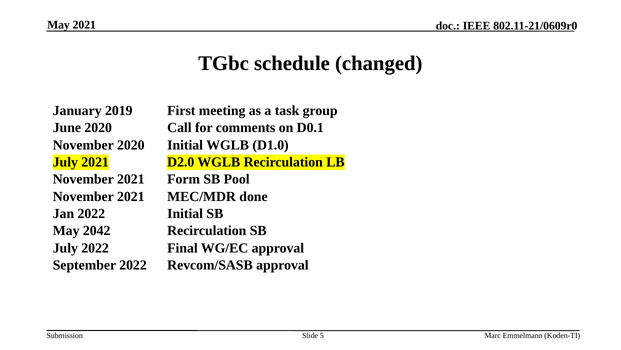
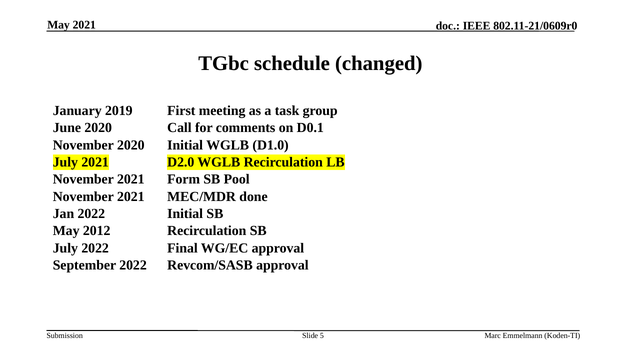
2042: 2042 -> 2012
